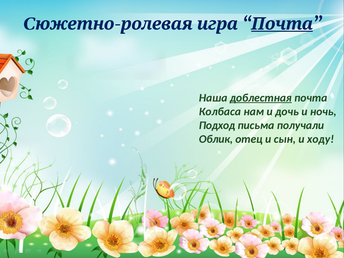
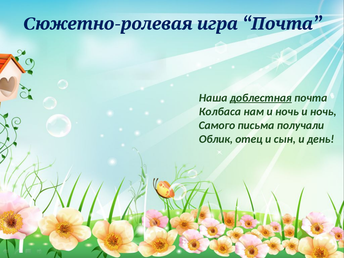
Почта at (282, 24) underline: present -> none
нам и дочь: дочь -> ночь
Подход: Подход -> Самого
ходу: ходу -> день
